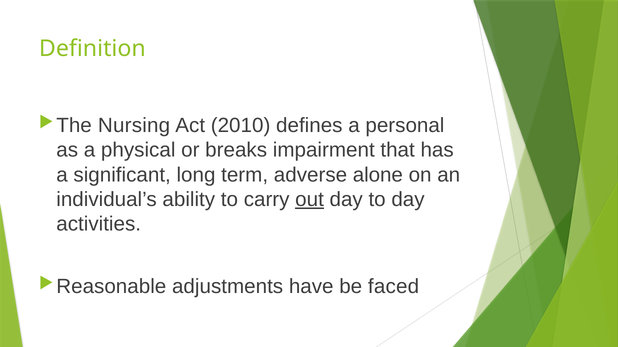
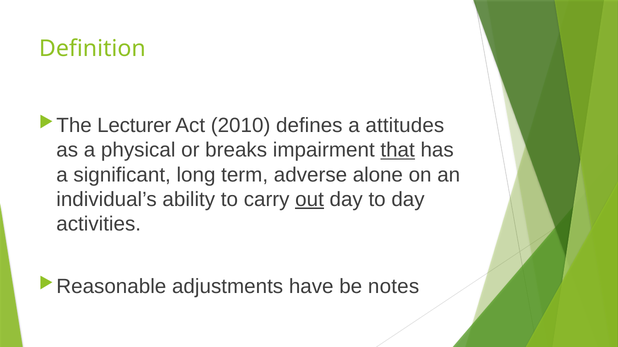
Nursing: Nursing -> Lecturer
personal: personal -> attitudes
that underline: none -> present
faced: faced -> notes
